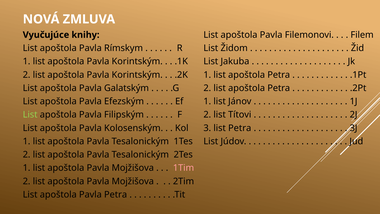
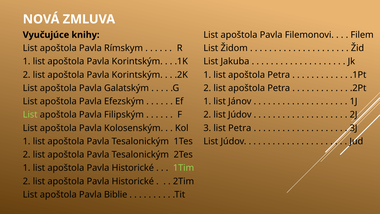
2 list Títovi: Títovi -> Júdov
Mojžišova at (133, 168): Mojžišova -> Historické
1Tim colour: pink -> light green
Mojžišova at (133, 181): Mojžišova -> Historické
Pavla Petra: Petra -> Biblie
